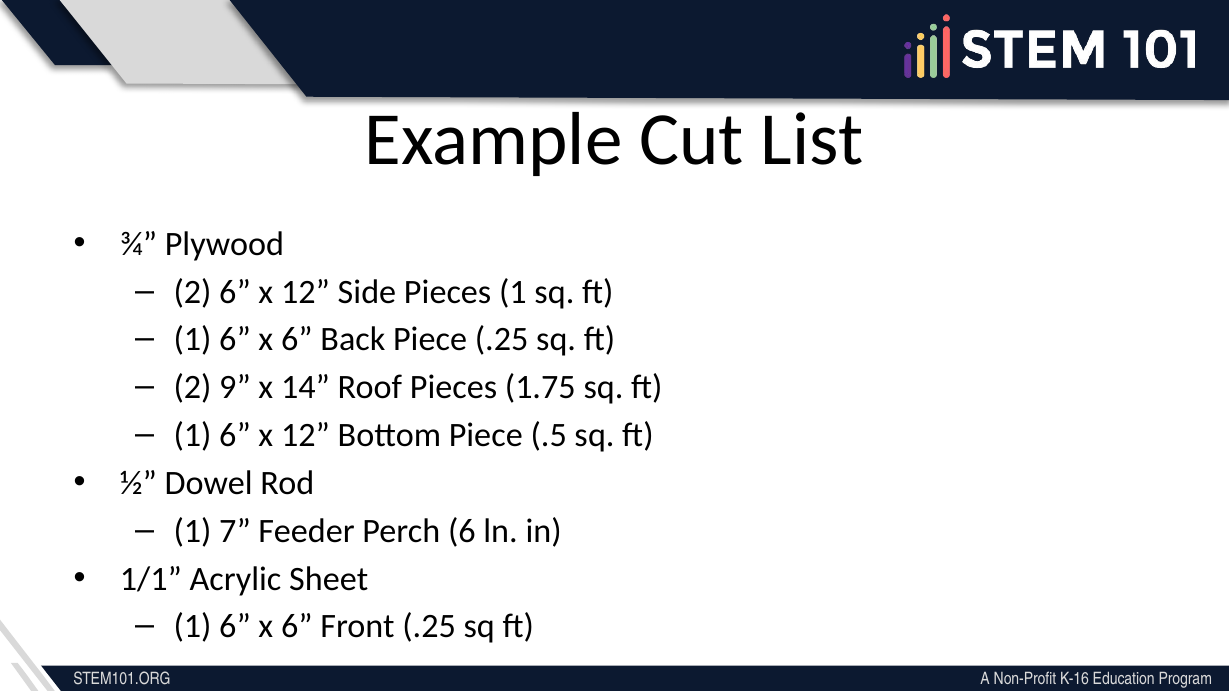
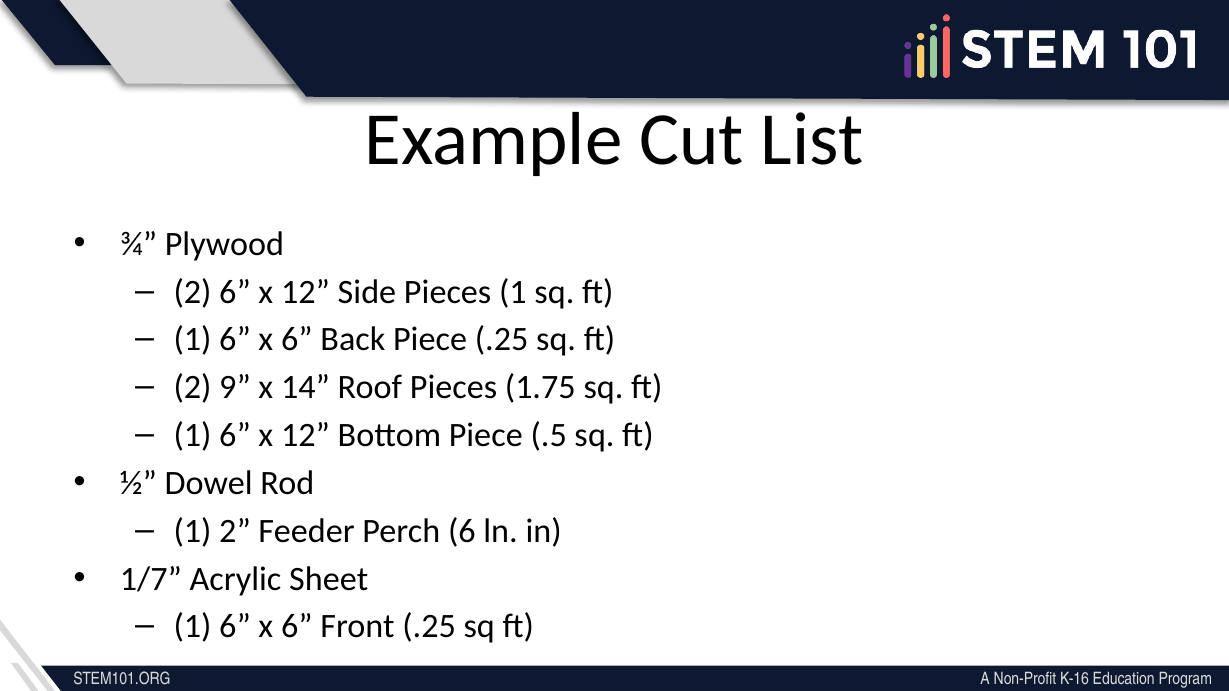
1 7: 7 -> 2
1/1: 1/1 -> 1/7
